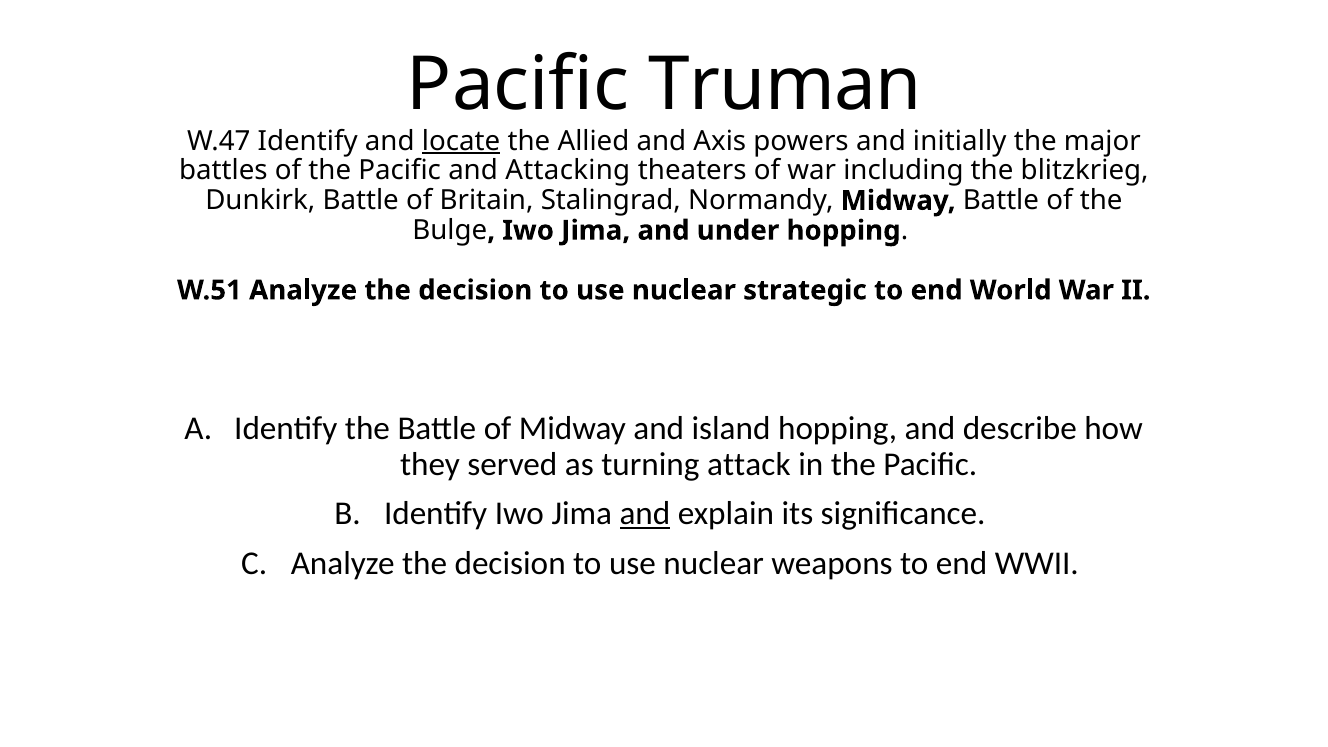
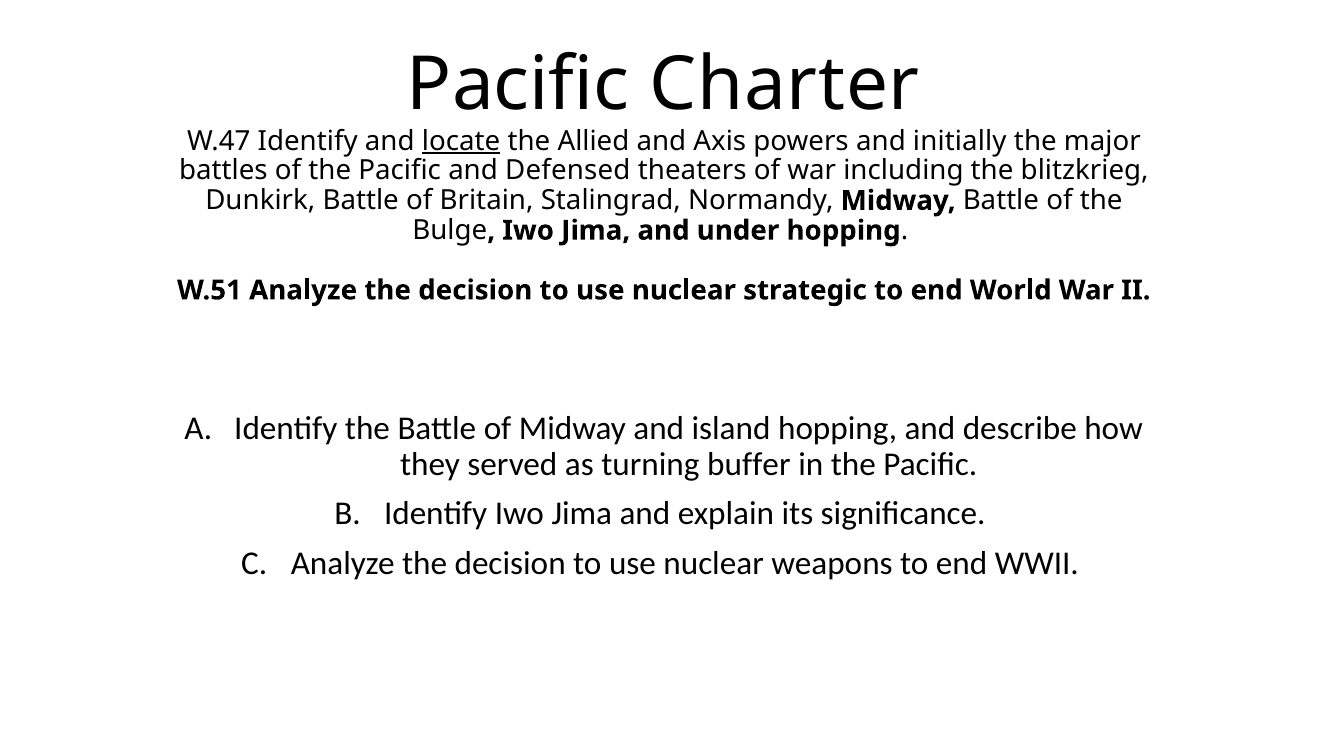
Truman: Truman -> Charter
Attacking: Attacking -> Defensed
attack: attack -> buffer
and at (645, 514) underline: present -> none
